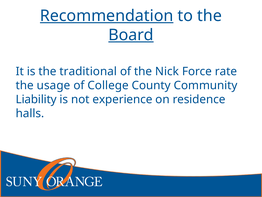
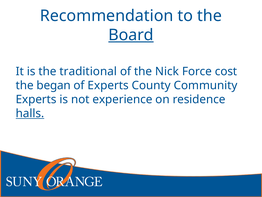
Recommendation underline: present -> none
rate: rate -> cost
usage: usage -> began
of College: College -> Experts
Liability at (36, 99): Liability -> Experts
halls underline: none -> present
